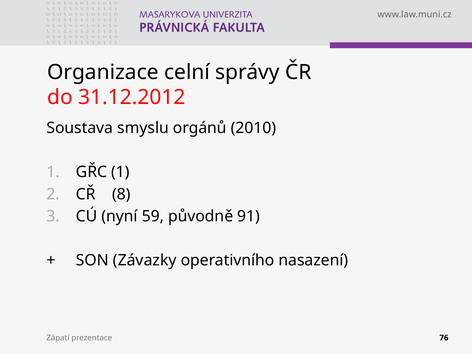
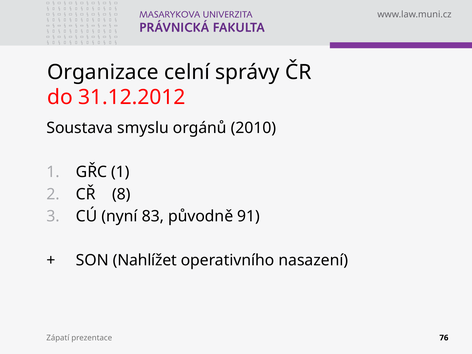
59: 59 -> 83
Závazky: Závazky -> Nahlížet
